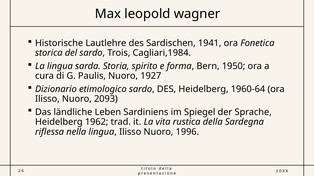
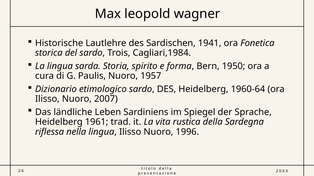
1927: 1927 -> 1957
2093: 2093 -> 2007
1962: 1962 -> 1961
